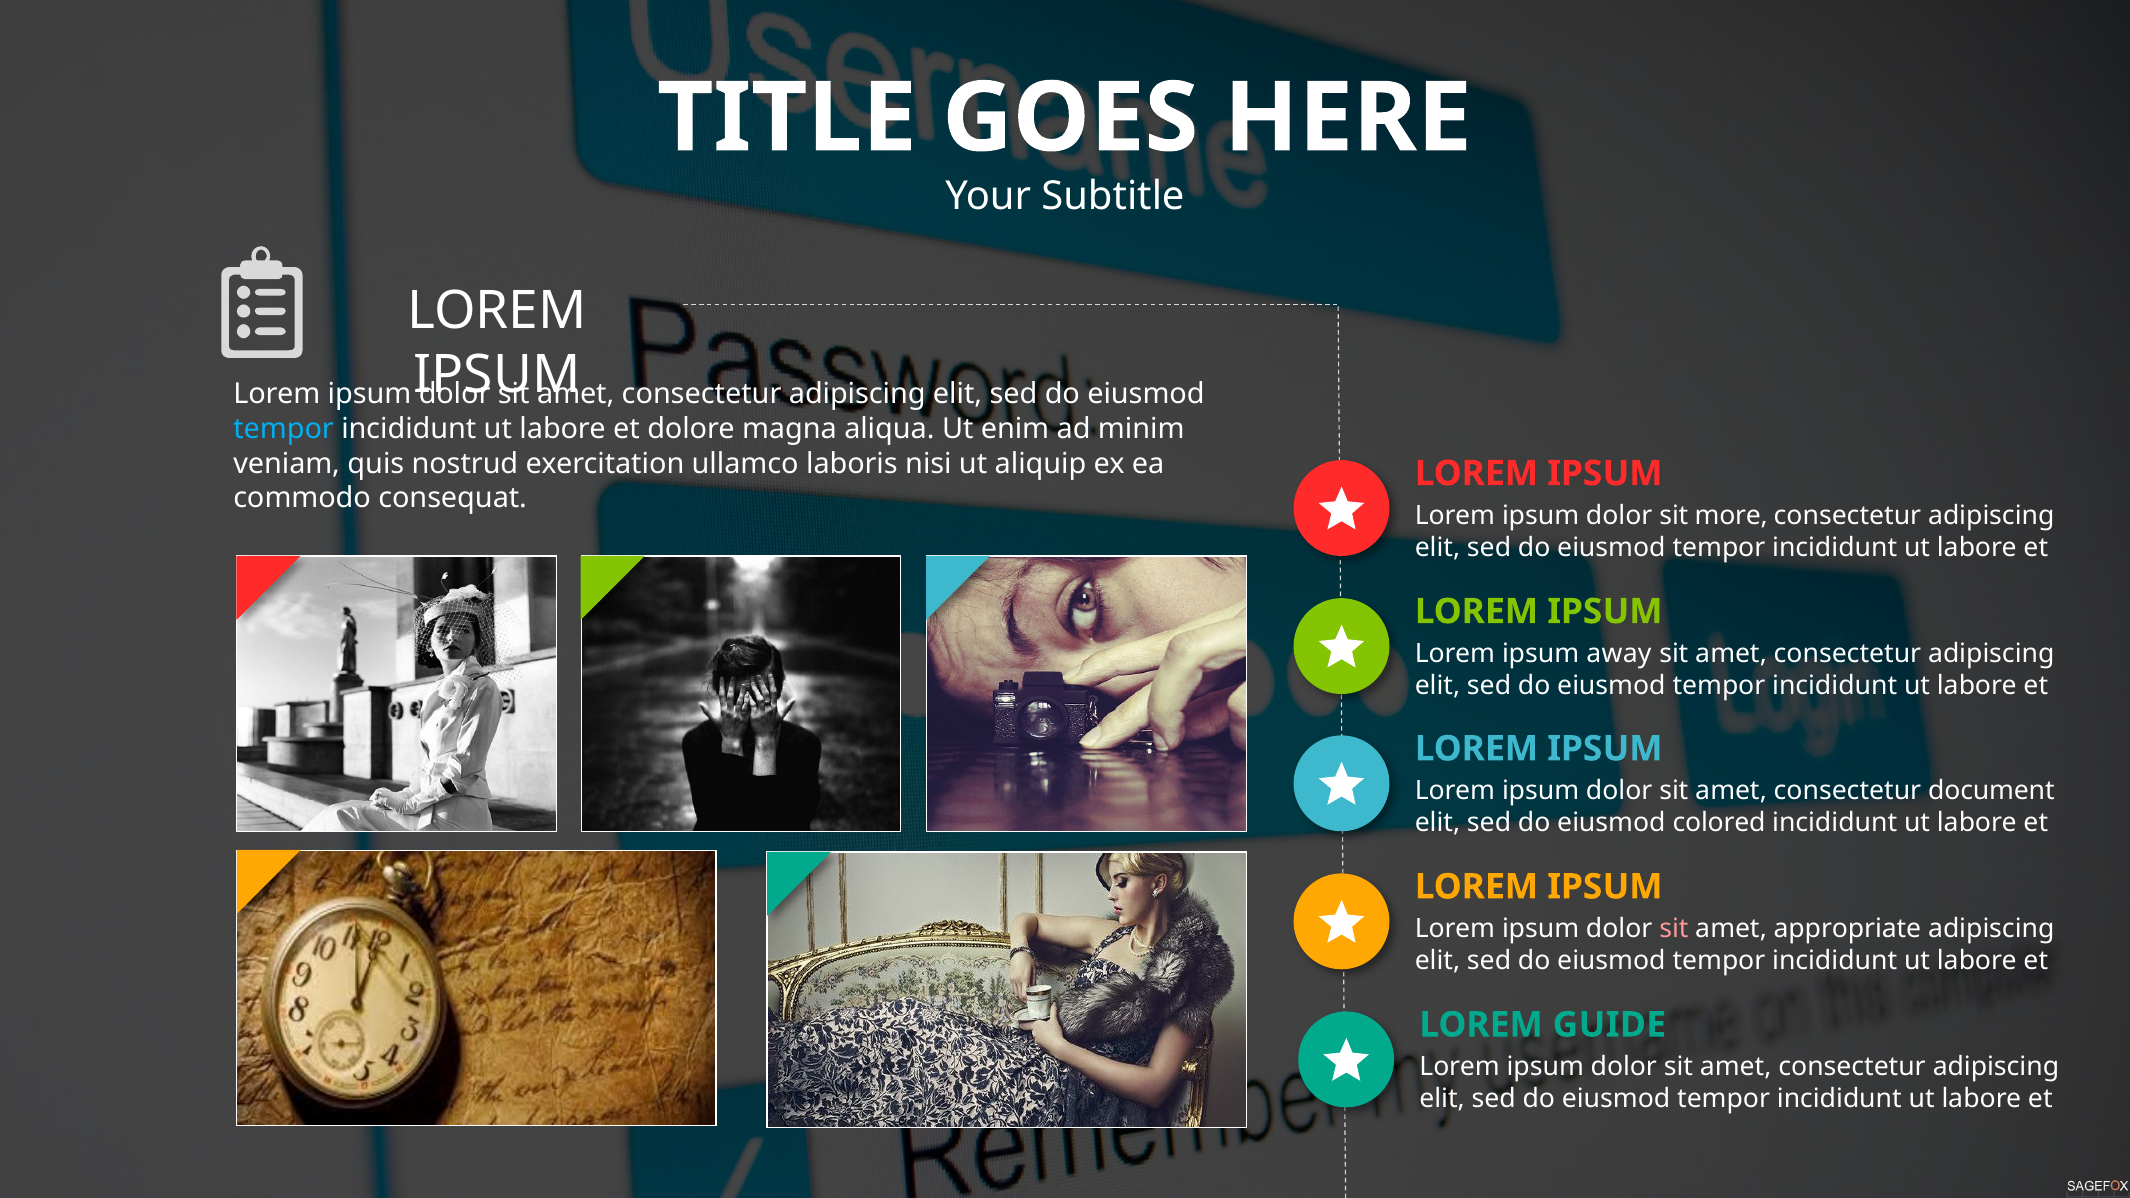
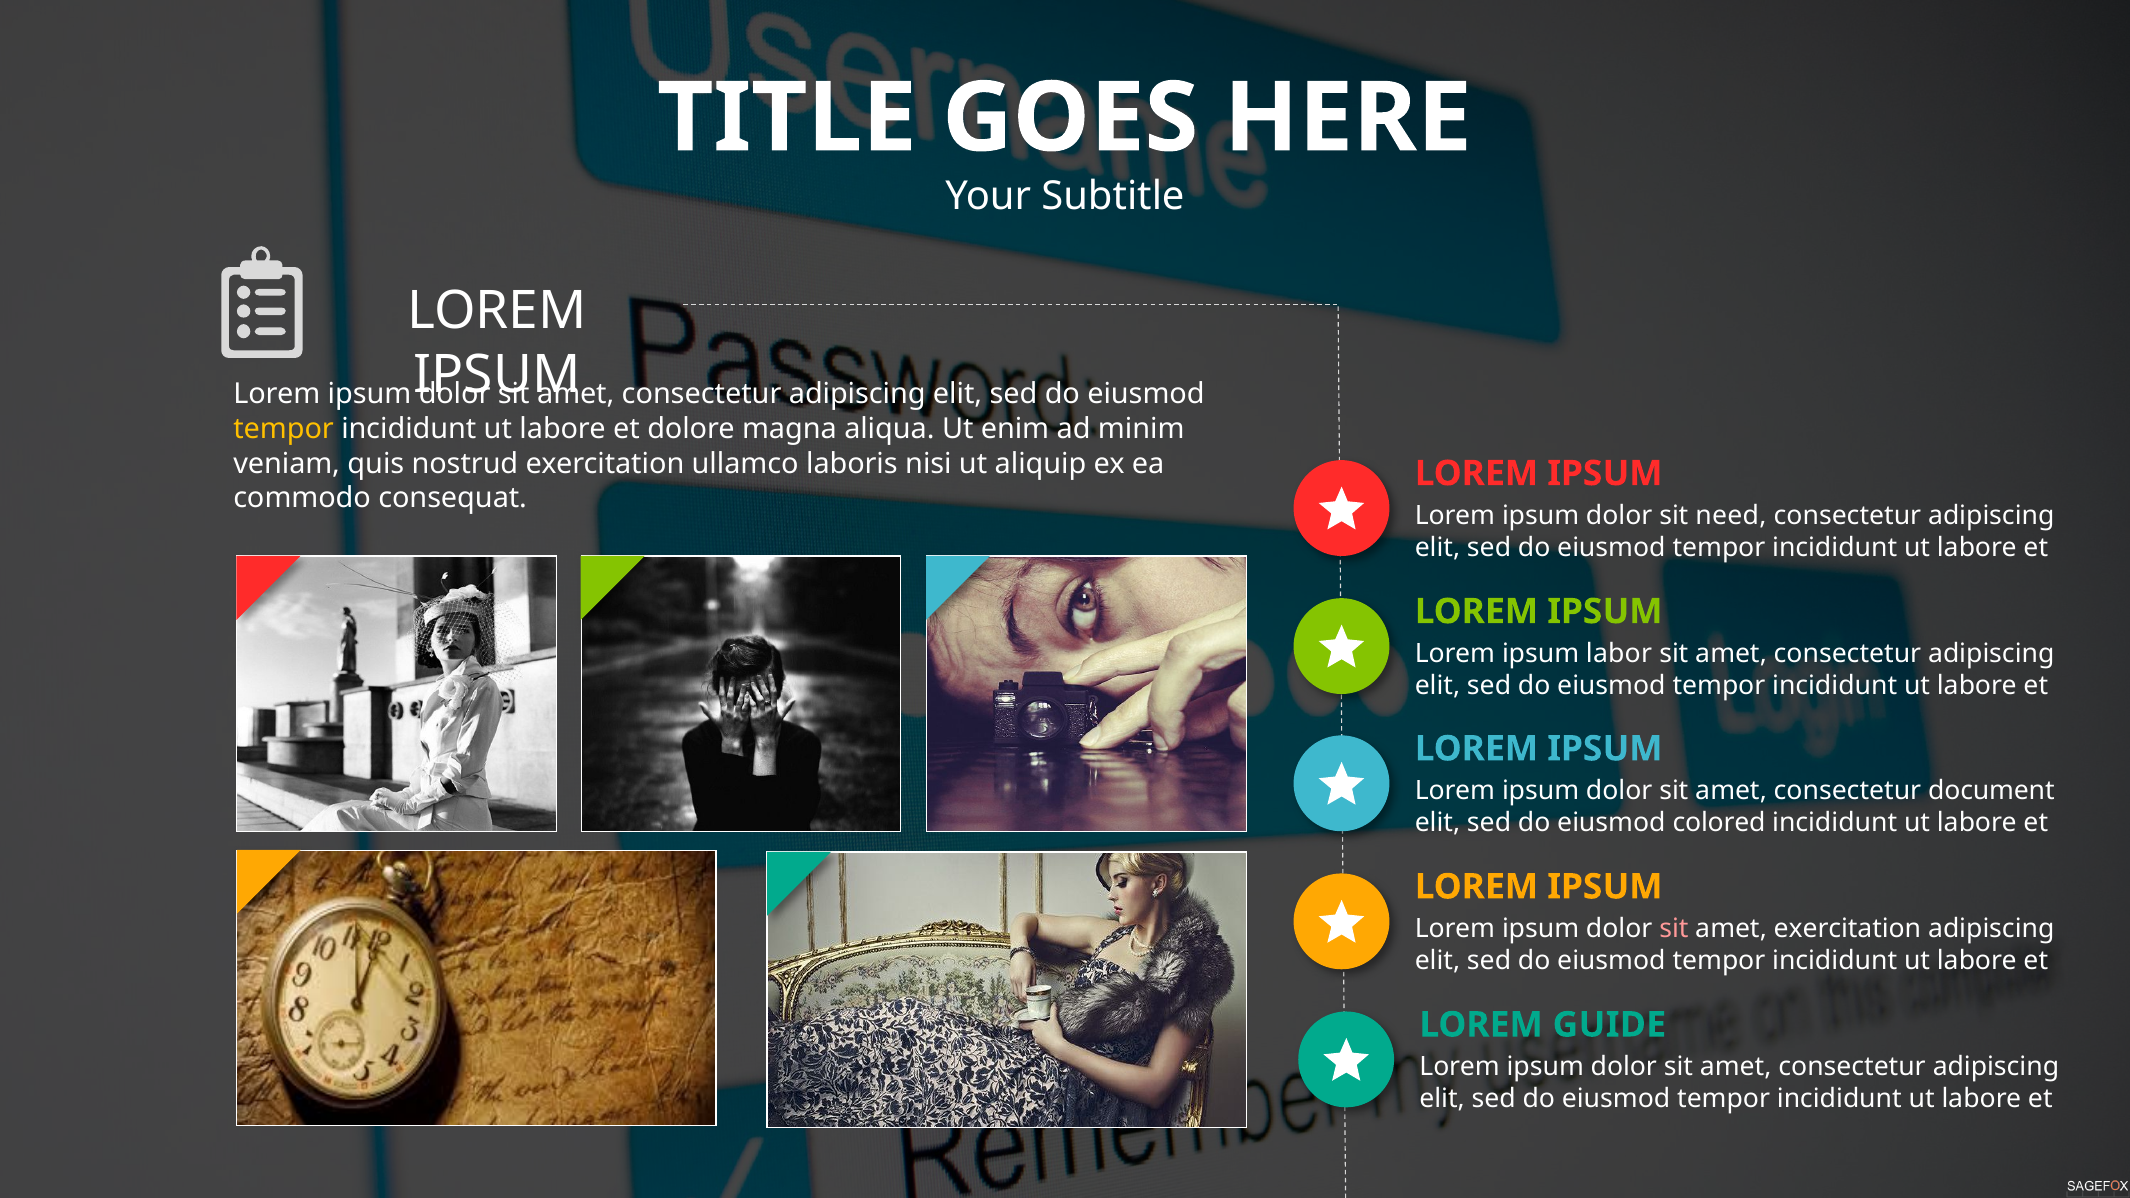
tempor at (284, 429) colour: light blue -> yellow
more: more -> need
away: away -> labor
amet appropriate: appropriate -> exercitation
